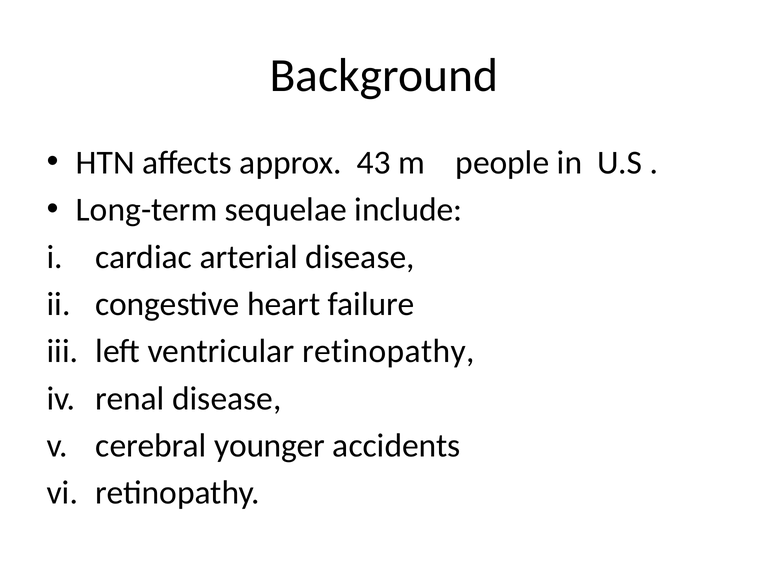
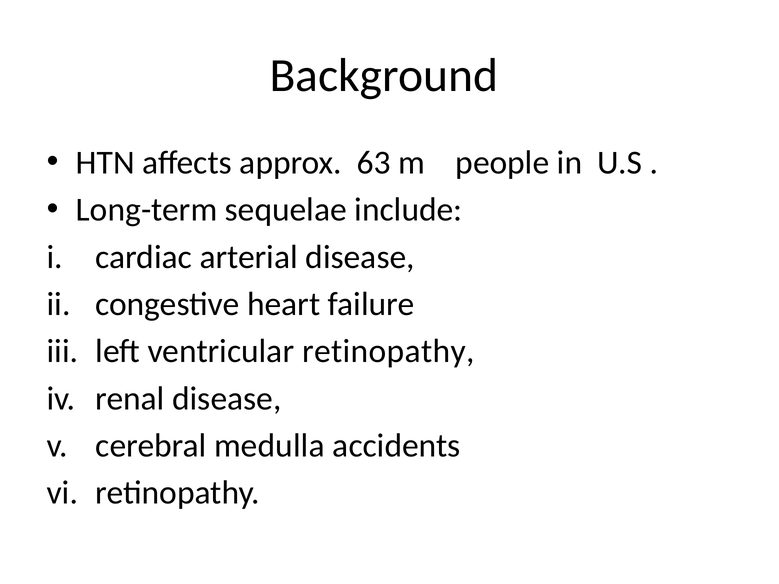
43: 43 -> 63
younger: younger -> medulla
